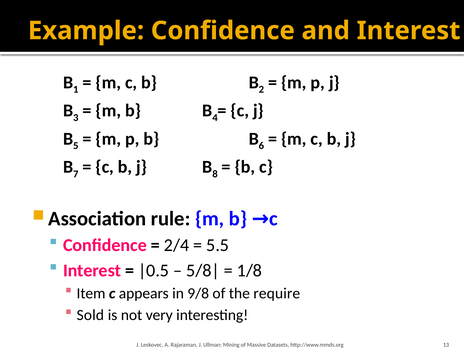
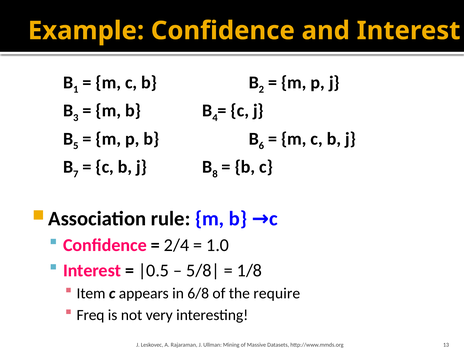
5.5: 5.5 -> 1.0
9/8: 9/8 -> 6/8
Sold: Sold -> Freq
